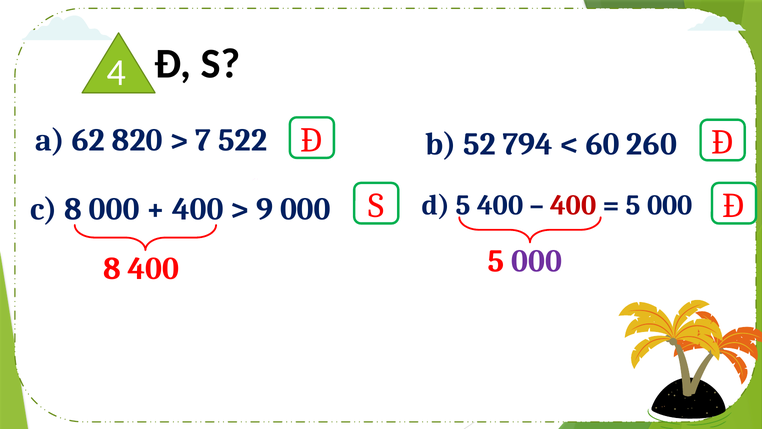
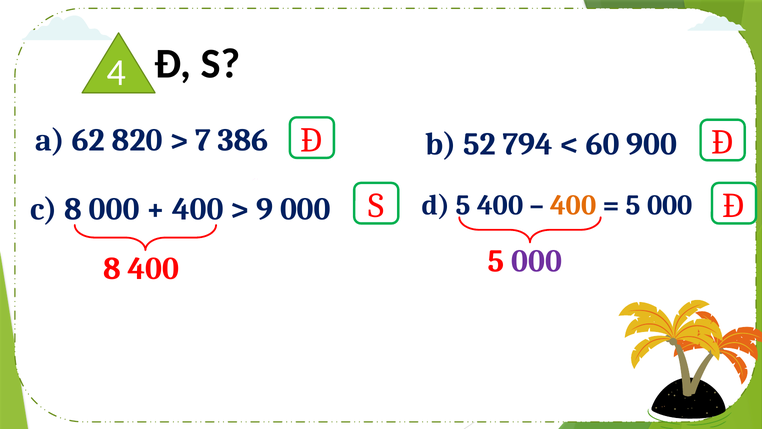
522: 522 -> 386
260: 260 -> 900
400 at (573, 205) colour: red -> orange
